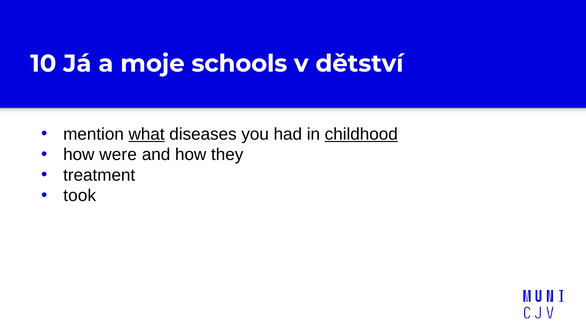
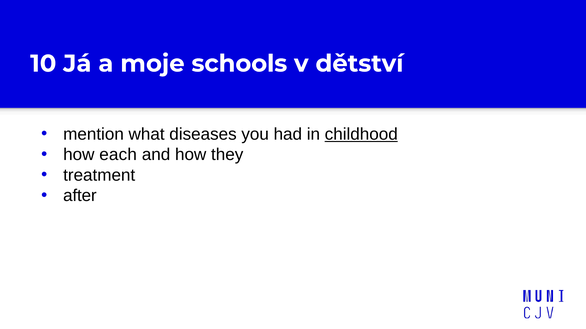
what underline: present -> none
were: were -> each
took: took -> after
